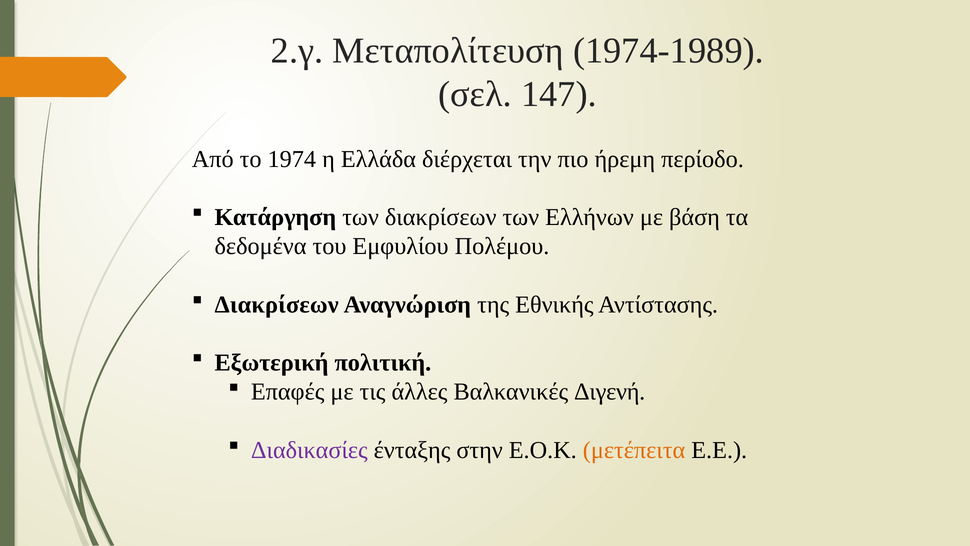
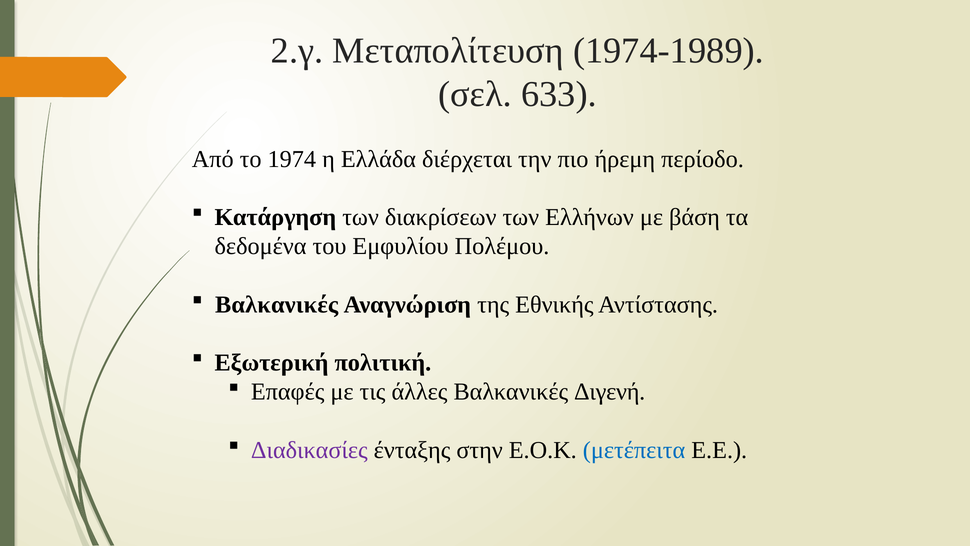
147: 147 -> 633
Διακρίσεων at (277, 304): Διακρίσεων -> Βαλκανικές
μετέπειτα colour: orange -> blue
